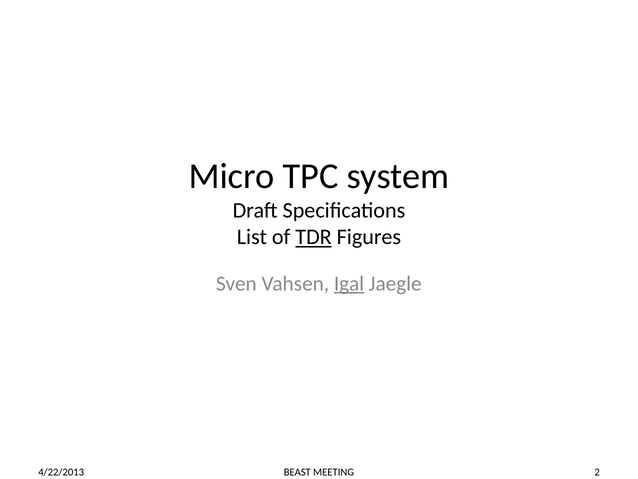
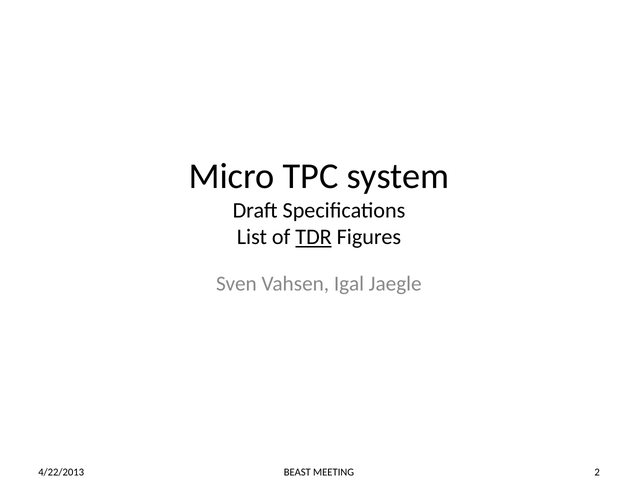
Igal underline: present -> none
